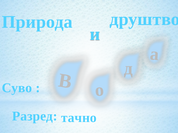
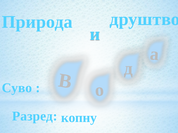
тачно: тачно -> копну
